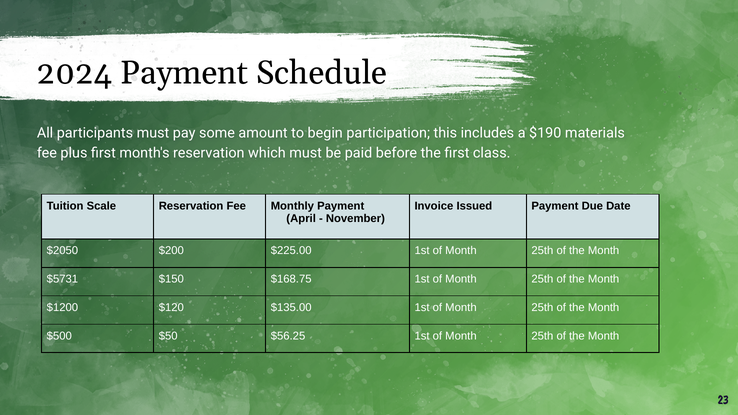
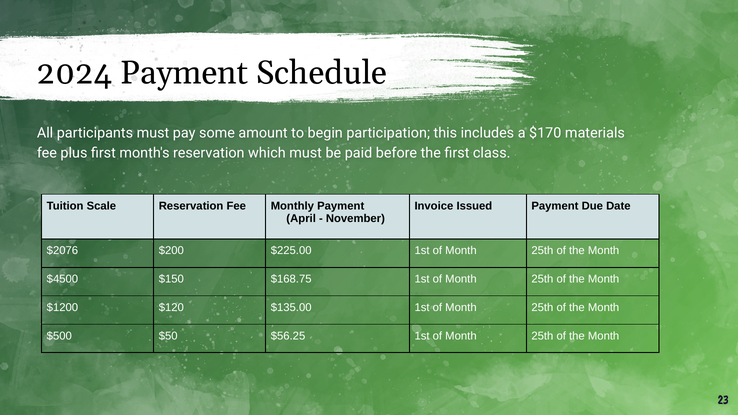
$190: $190 -> $170
$2050: $2050 -> $2076
$5731: $5731 -> $4500
